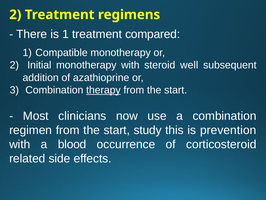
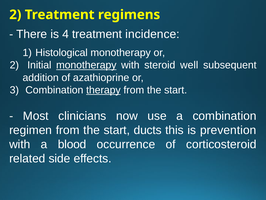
is 1: 1 -> 4
compared: compared -> incidence
Compatible: Compatible -> Histological
monotherapy at (86, 65) underline: none -> present
study: study -> ducts
